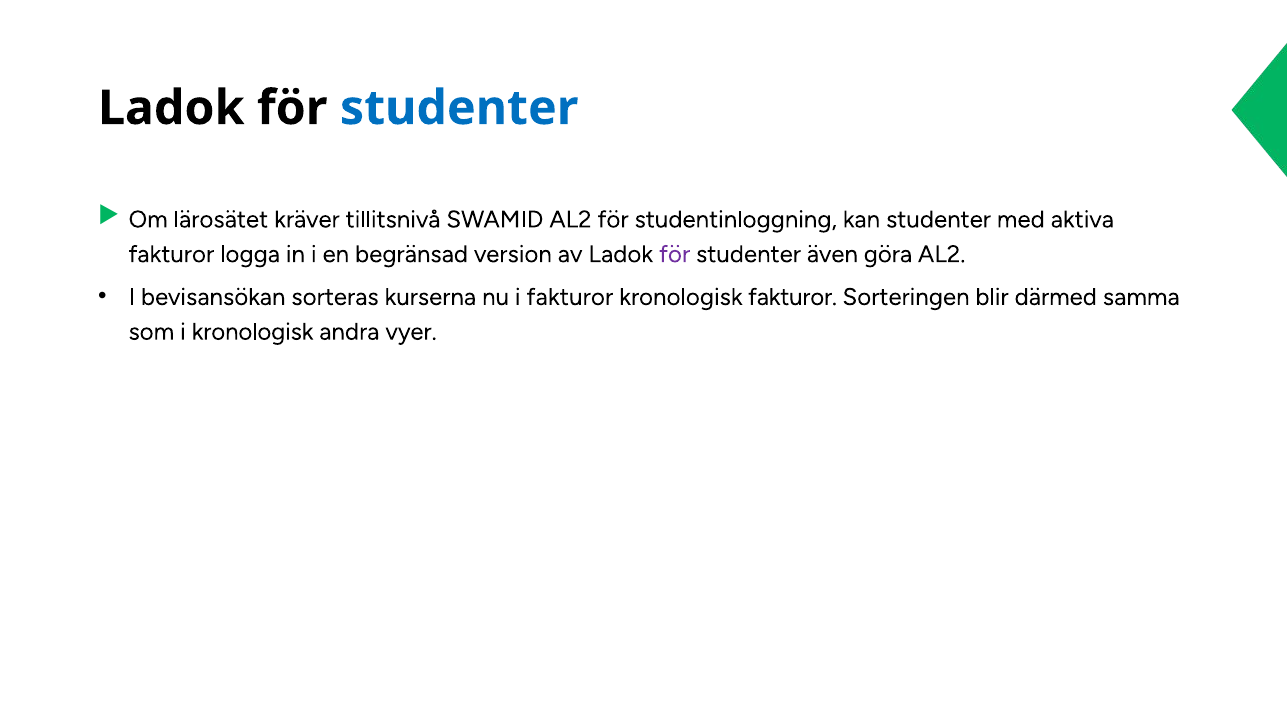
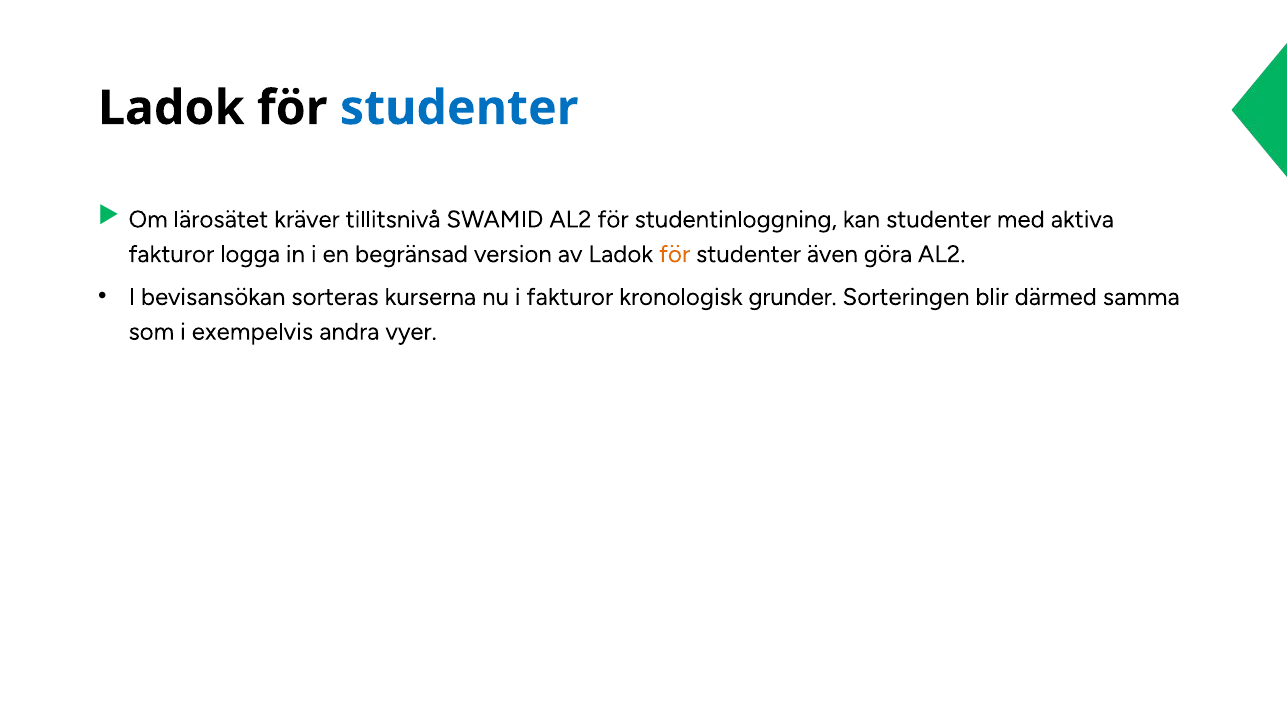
för at (675, 254) colour: purple -> orange
kronologisk fakturor: fakturor -> grunder
i kronologisk: kronologisk -> exempelvis
